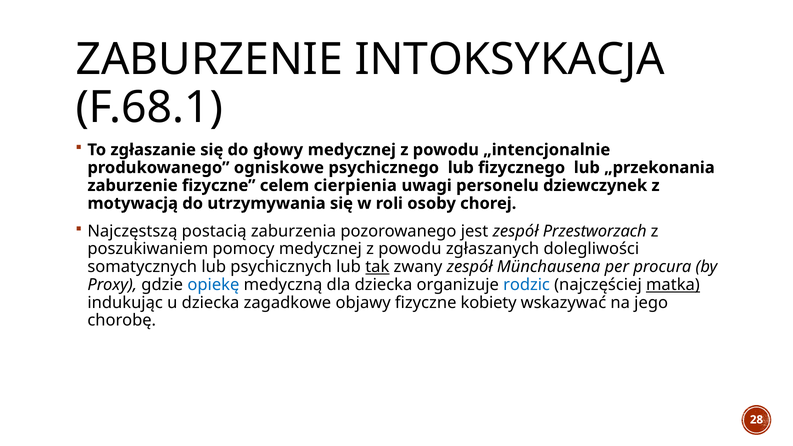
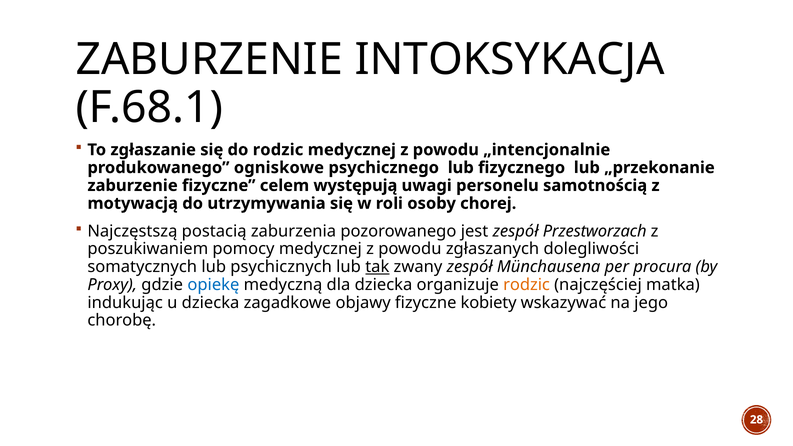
do głowy: głowy -> rodzic
„przekonania: „przekonania -> „przekonanie
cierpienia: cierpienia -> występują
dziewczynek: dziewczynek -> samotnością
rodzic at (527, 285) colour: blue -> orange
matka underline: present -> none
